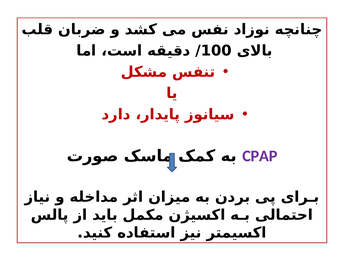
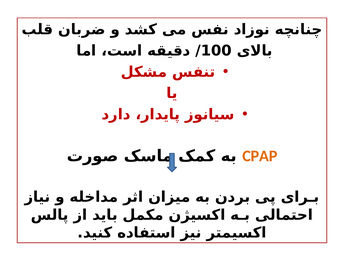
CPAP colour: purple -> orange
